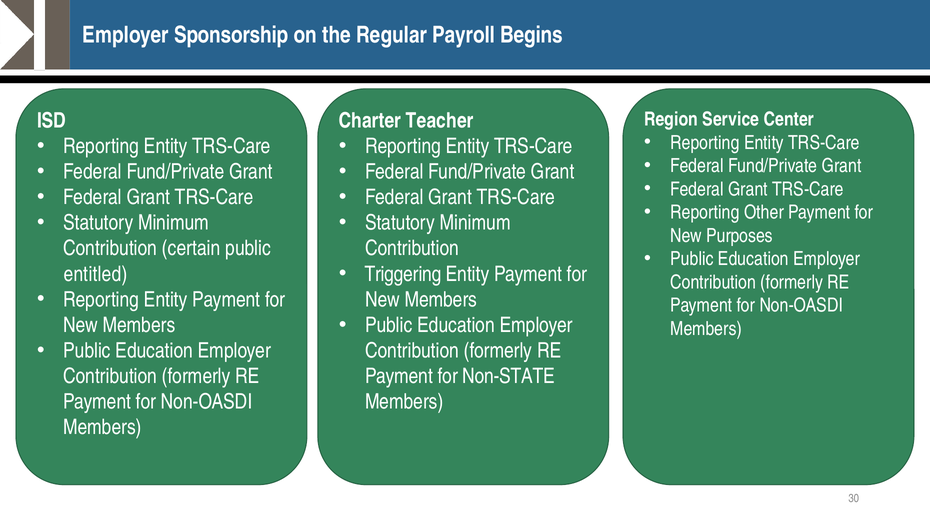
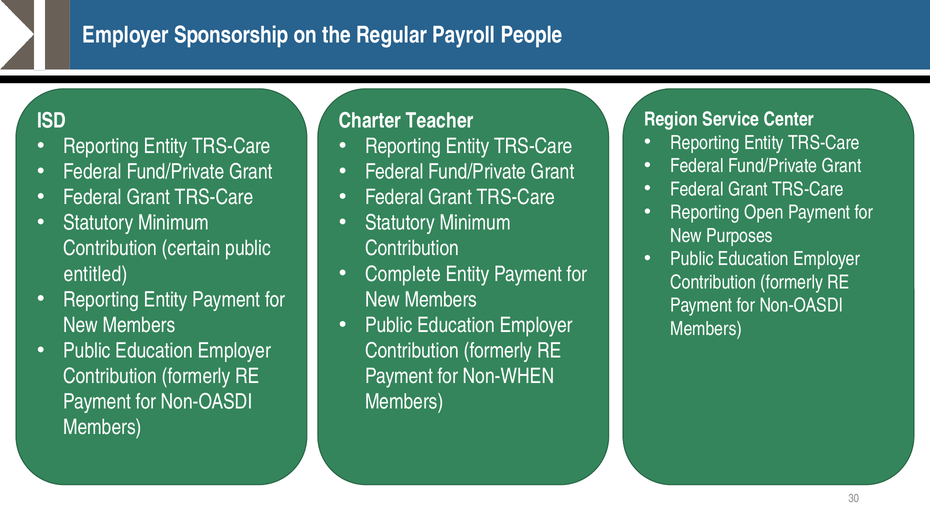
Begins: Begins -> People
Other: Other -> Open
Triggering: Triggering -> Complete
Non-STATE: Non-STATE -> Non-WHEN
